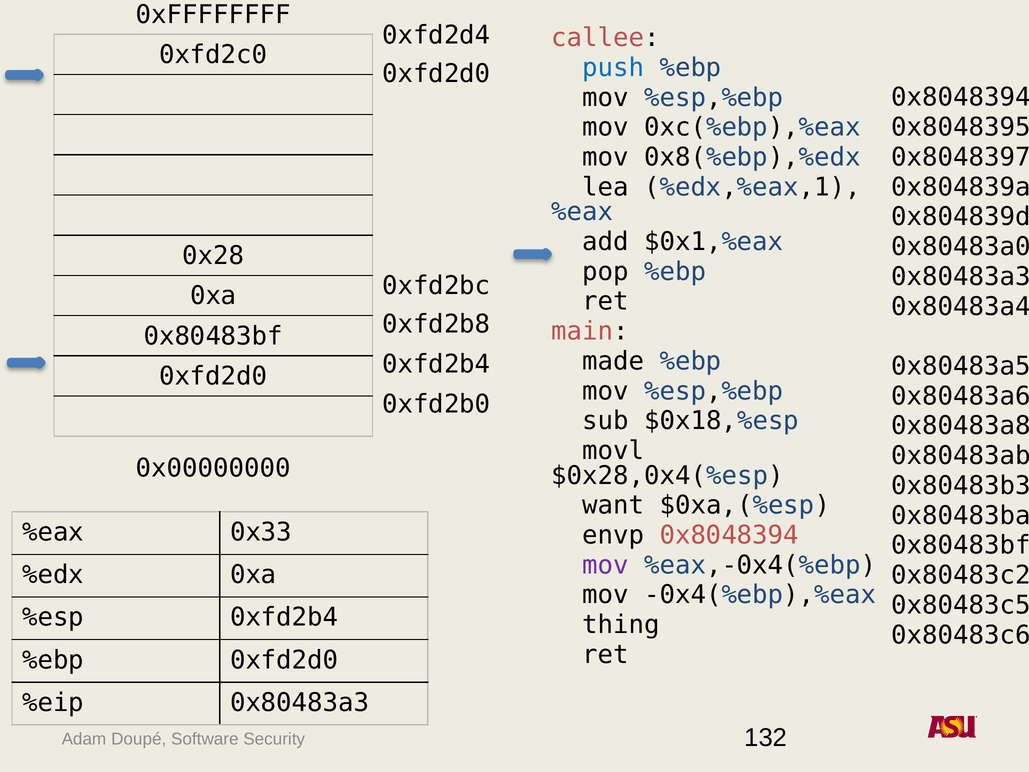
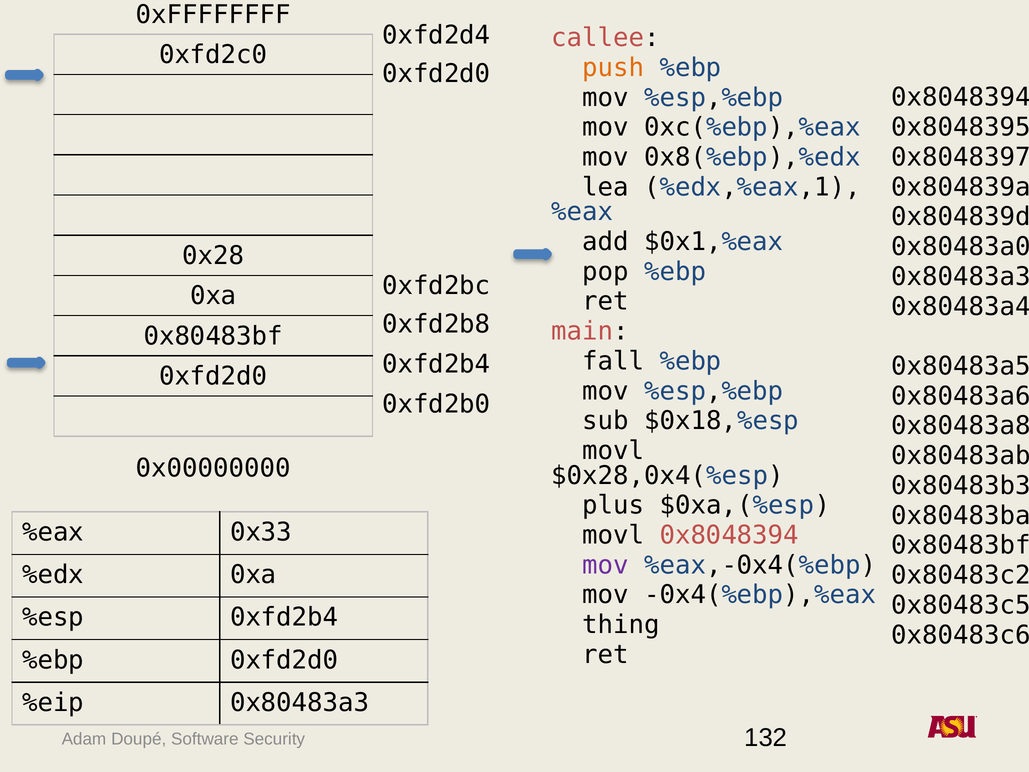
push colour: blue -> orange
made: made -> fall
want: want -> plus
envp at (613, 535): envp -> movl
